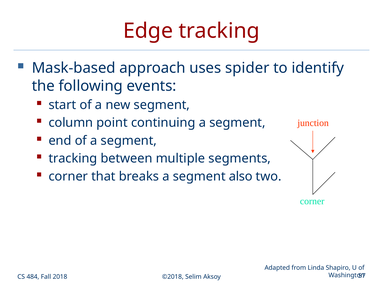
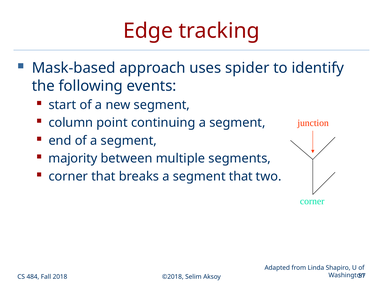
tracking at (73, 159): tracking -> majority
segment also: also -> that
